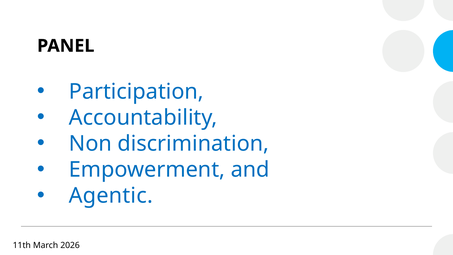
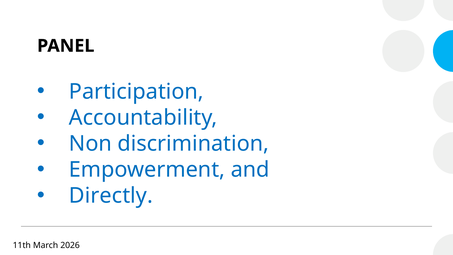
Agentic: Agentic -> Directly
